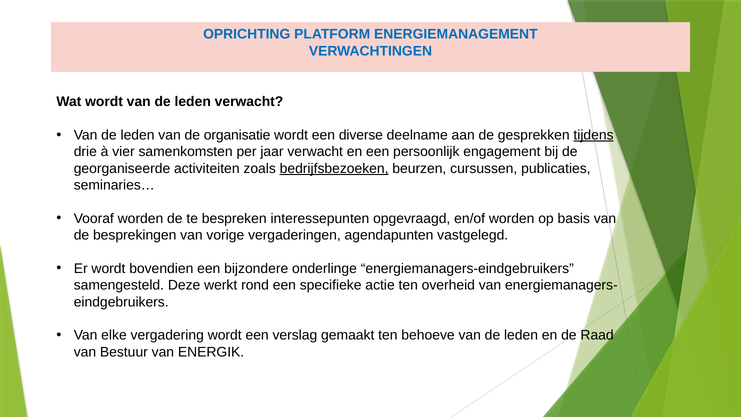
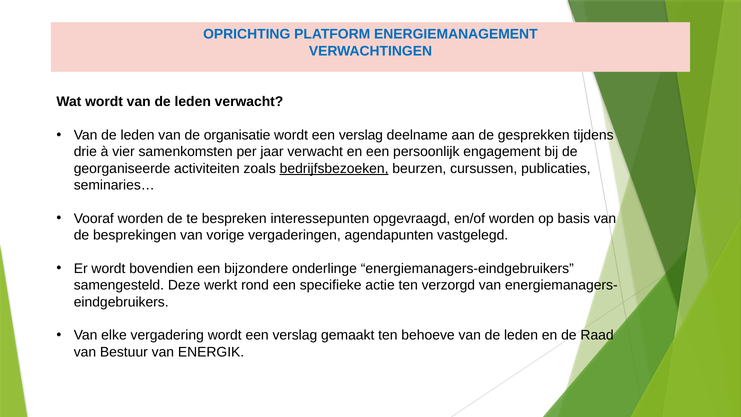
diverse at (361, 135): diverse -> verslag
tijdens underline: present -> none
overheid: overheid -> verzorgd
